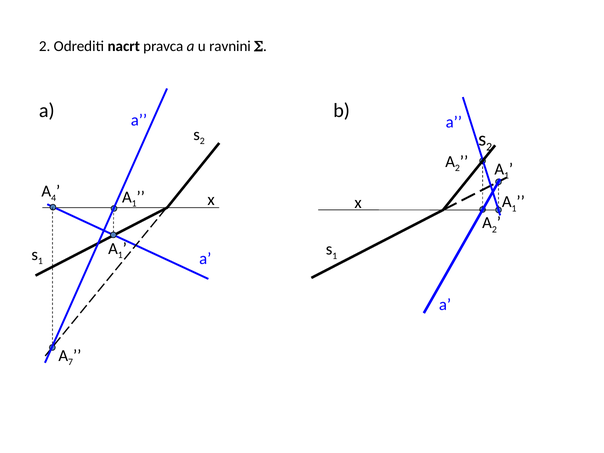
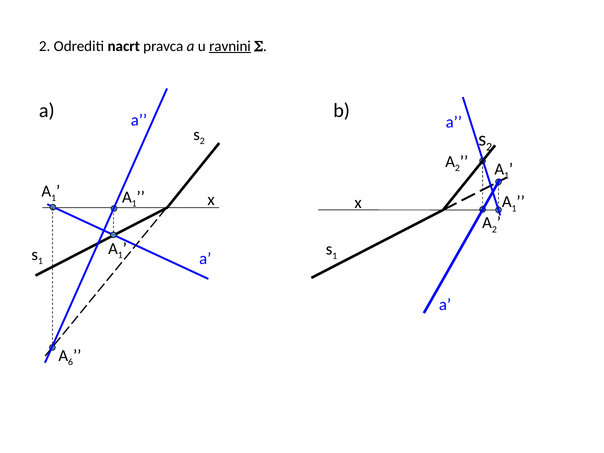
ravnini underline: none -> present
4 at (54, 198): 4 -> 1
7: 7 -> 6
